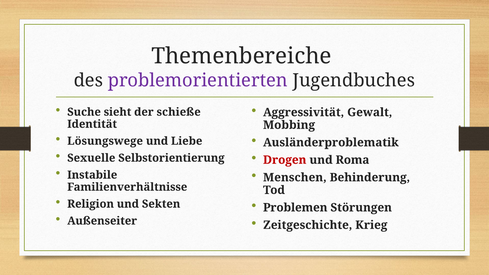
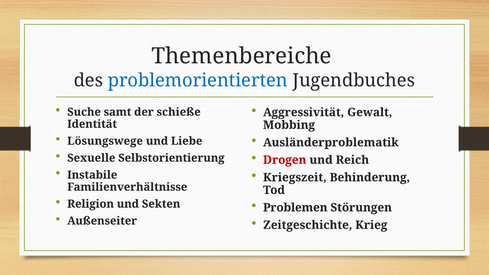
problemorientierten colour: purple -> blue
sieht: sieht -> samt
Roma: Roma -> Reich
Menschen: Menschen -> Kriegszeit
